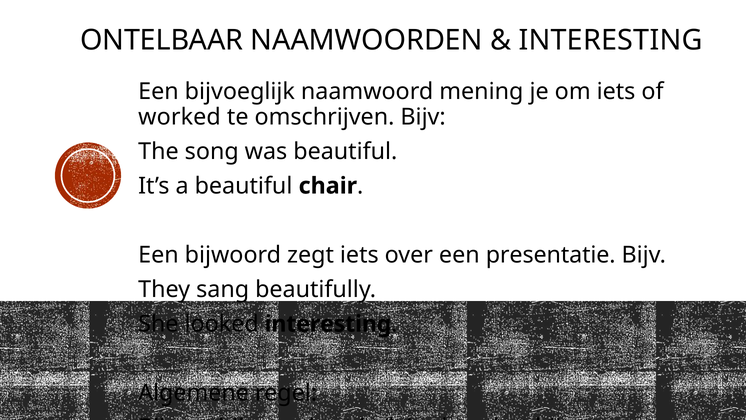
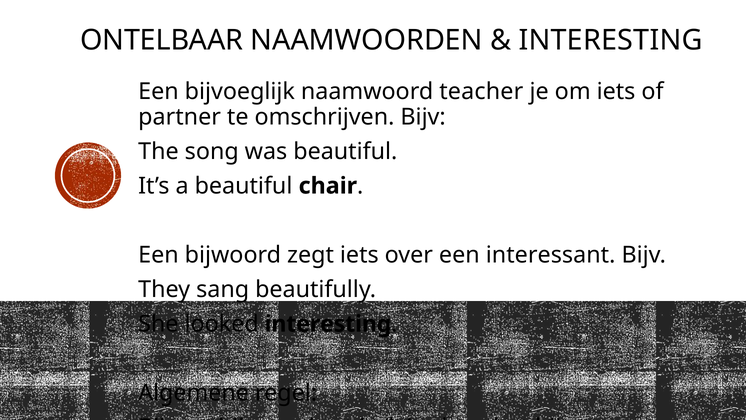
mening: mening -> teacher
worked: worked -> partner
presentatie: presentatie -> interessant
